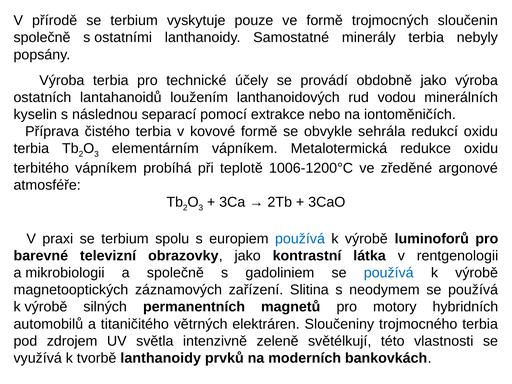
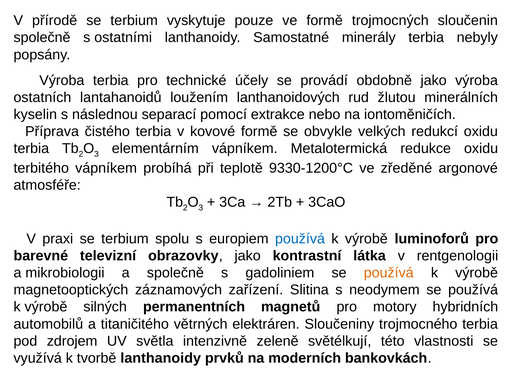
vodou: vodou -> žlutou
sehrála: sehrála -> velkých
1006-1200°C: 1006-1200°C -> 9330-1200°C
používá at (389, 273) colour: blue -> orange
